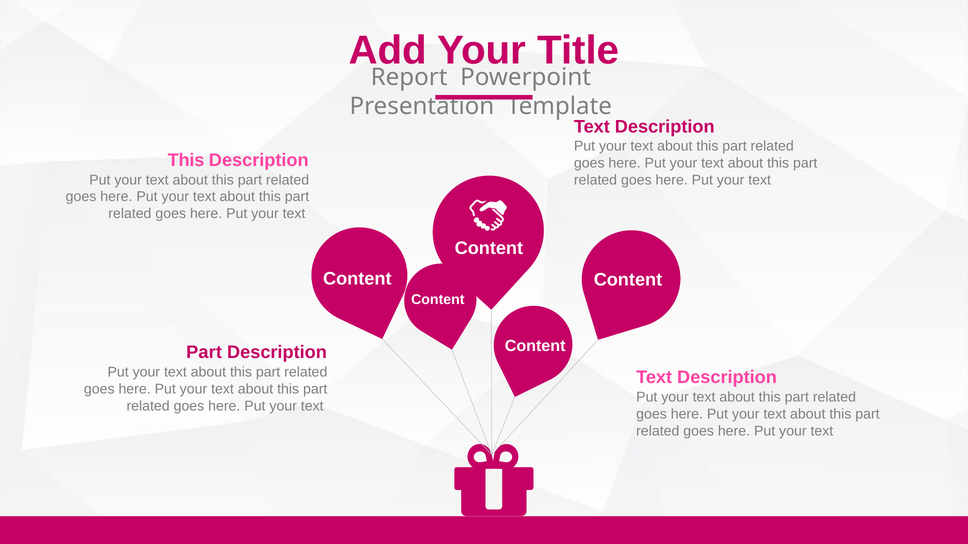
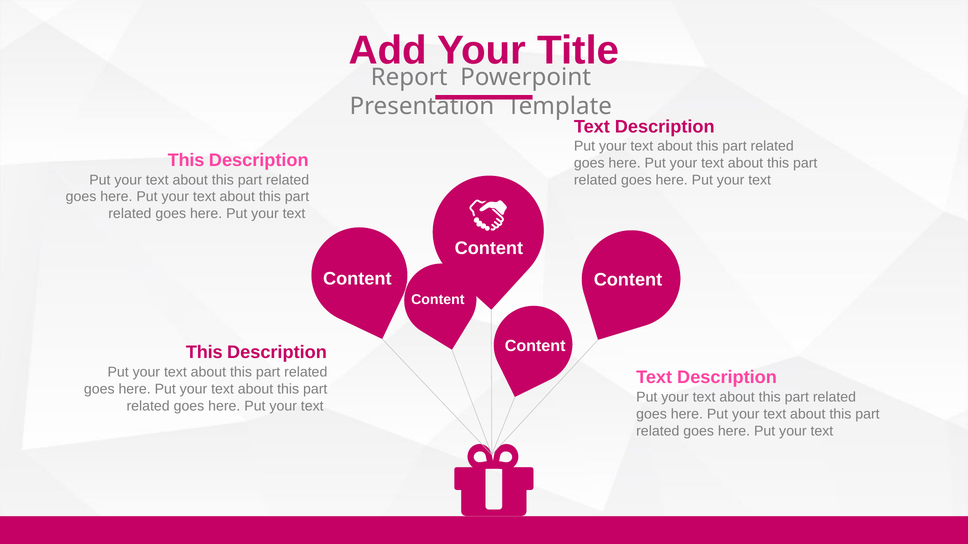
Part at (204, 353): Part -> This
